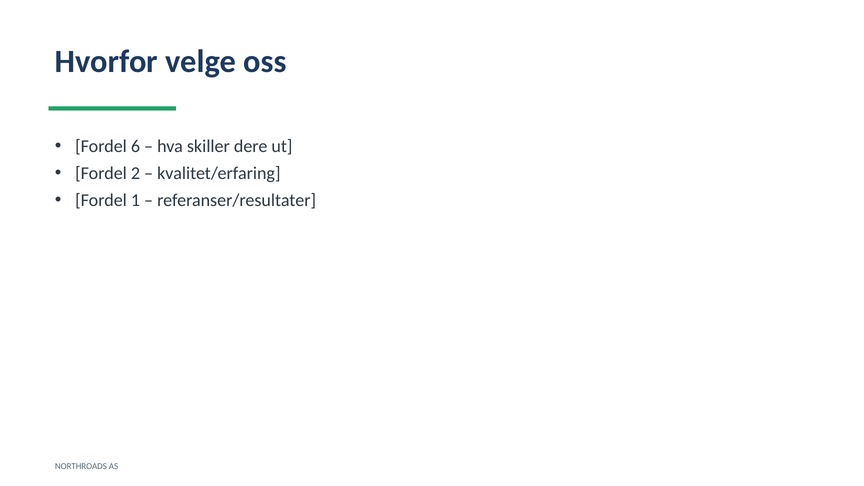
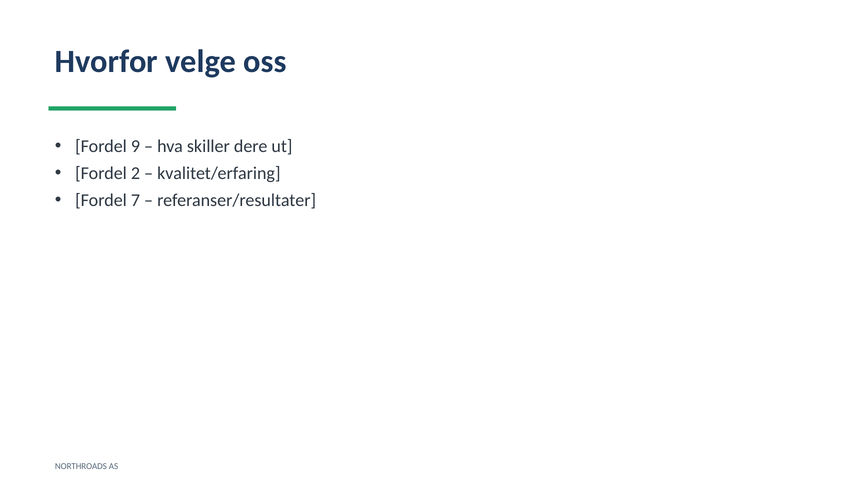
6: 6 -> 9
1: 1 -> 7
